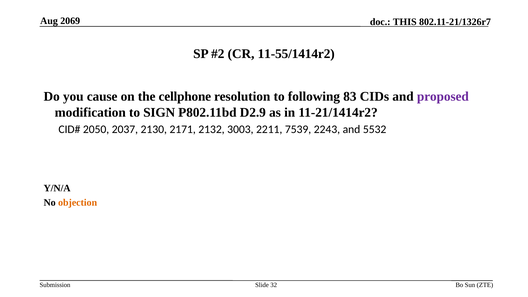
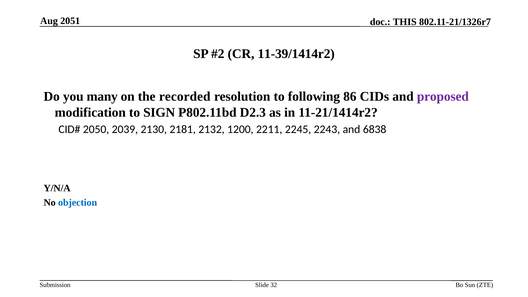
2069: 2069 -> 2051
11-55/1414r2: 11-55/1414r2 -> 11-39/1414r2
cause: cause -> many
cellphone: cellphone -> recorded
83: 83 -> 86
D2.9: D2.9 -> D2.3
2037: 2037 -> 2039
2171: 2171 -> 2181
3003: 3003 -> 1200
7539: 7539 -> 2245
5532: 5532 -> 6838
objection colour: orange -> blue
